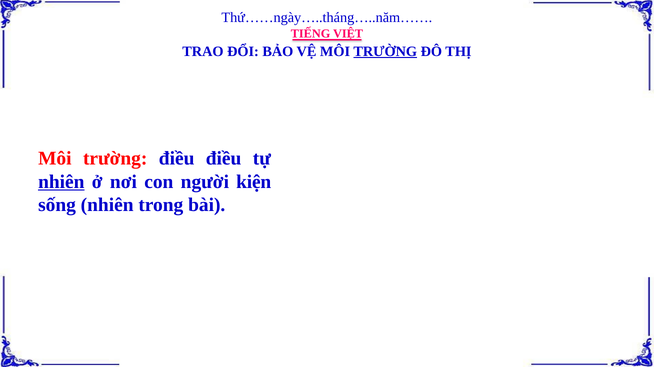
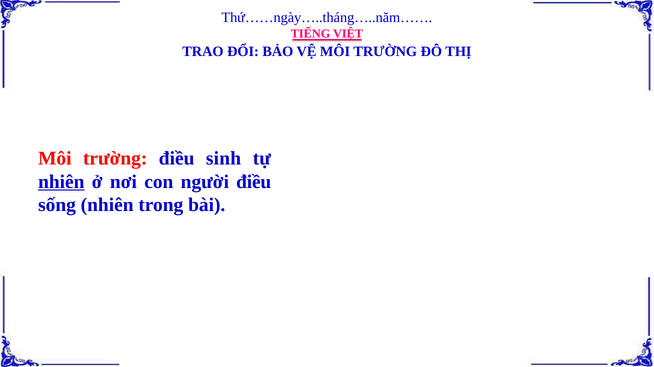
TRƯỜNG at (385, 52) underline: present -> none
điều điều: điều -> sinh
người kiện: kiện -> điều
